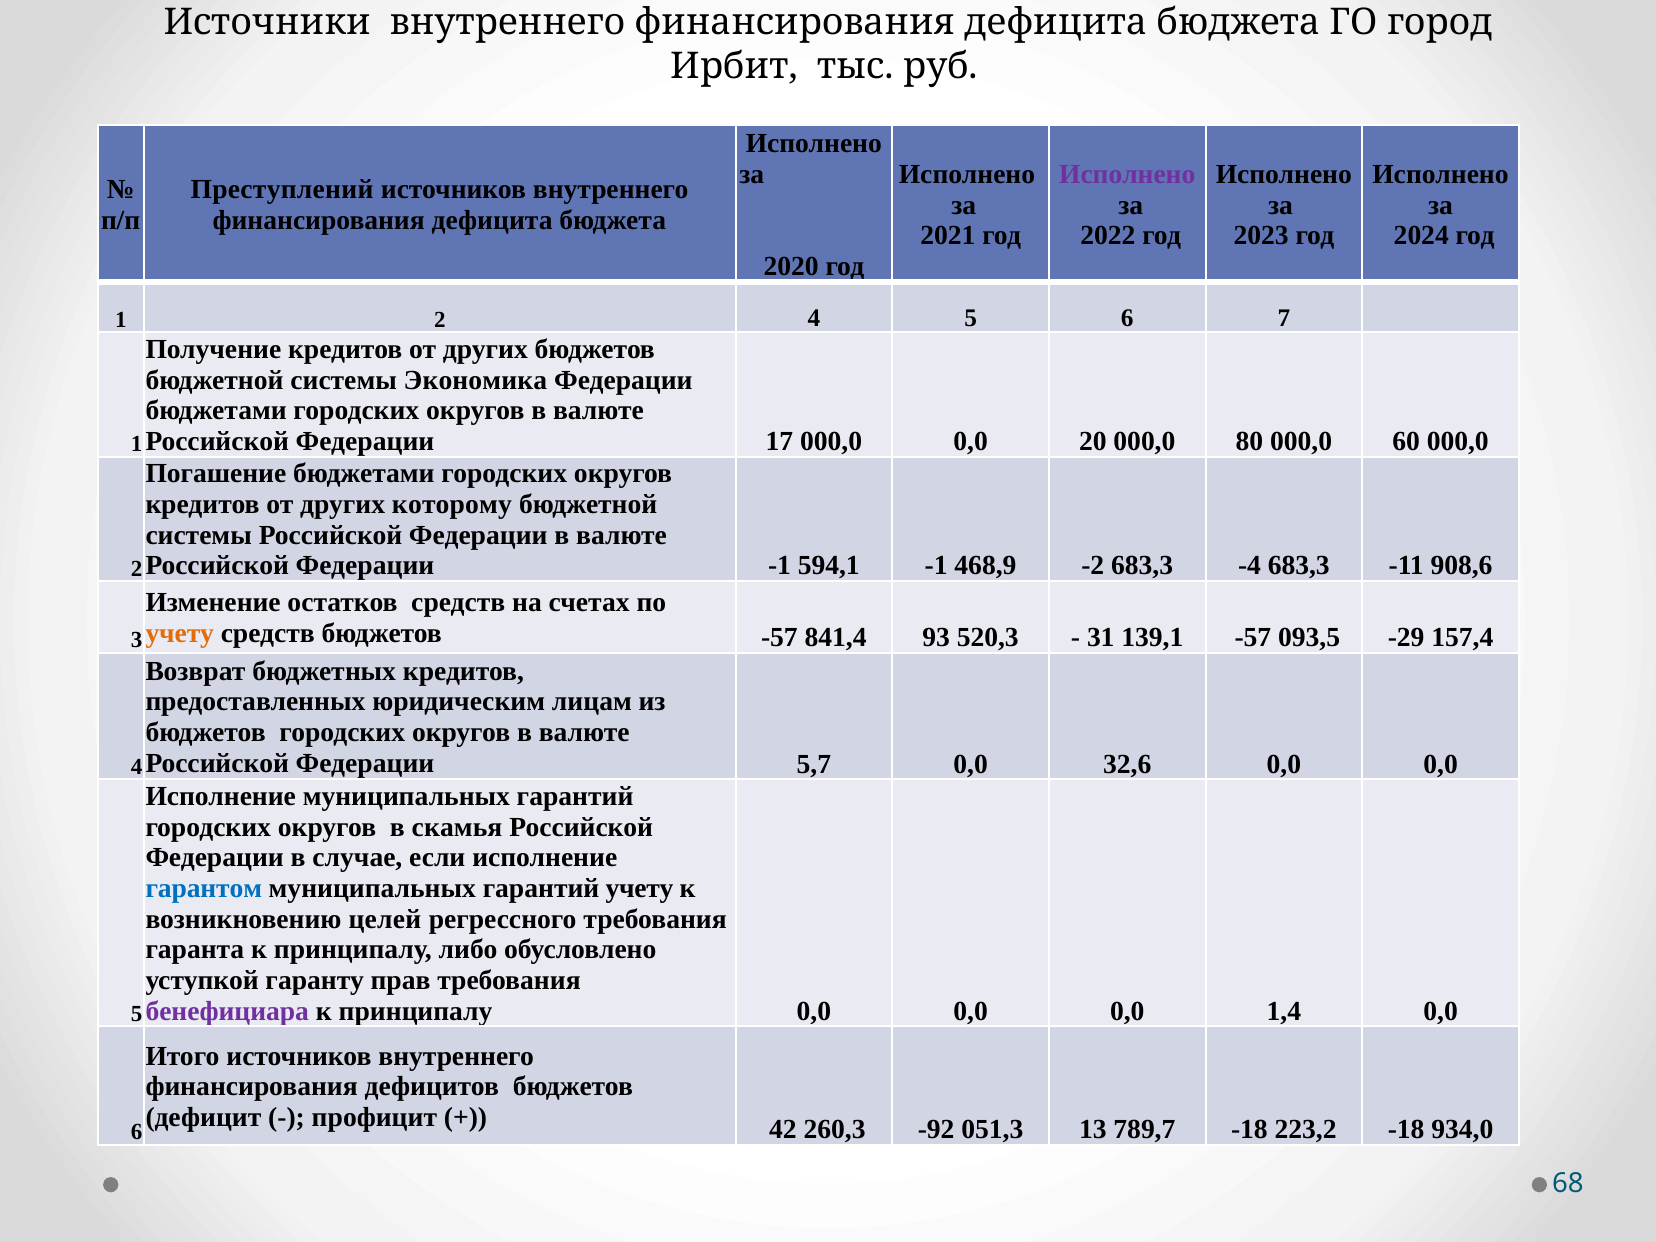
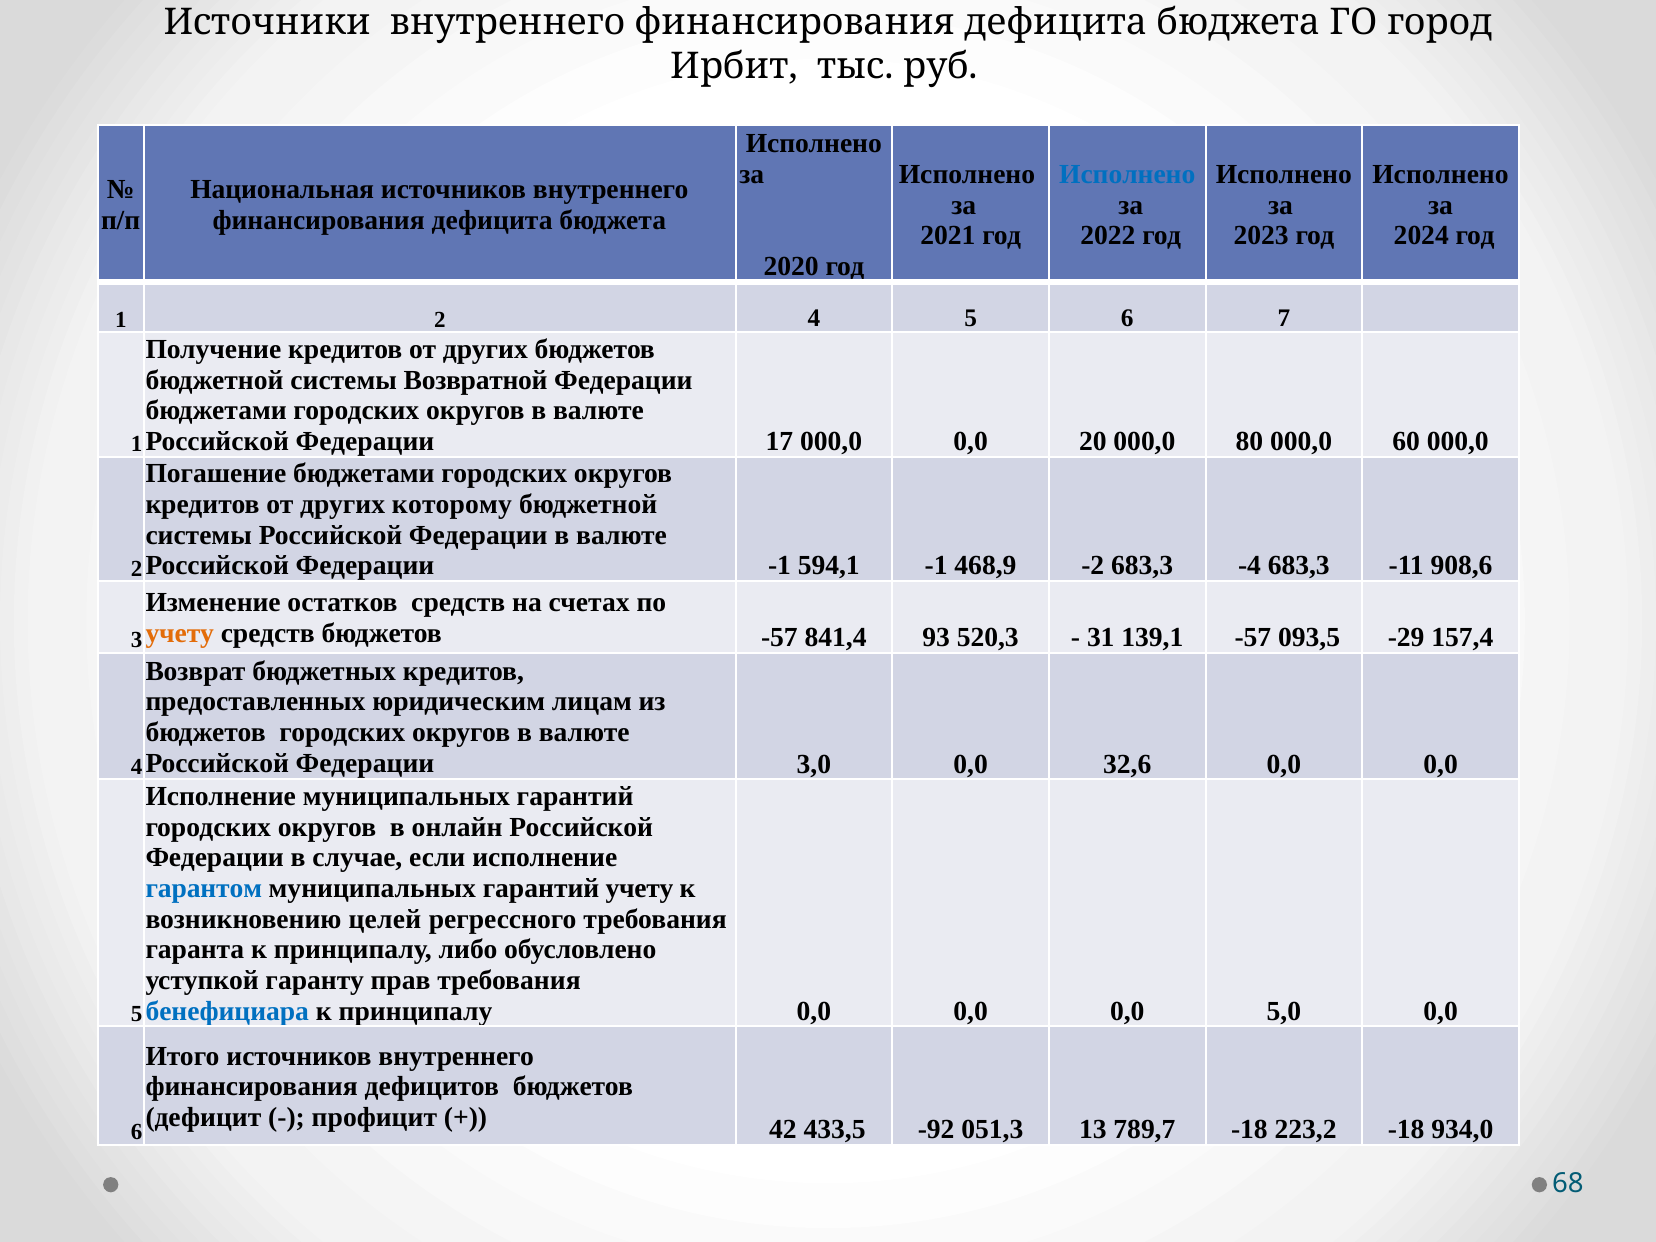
Исполнено at (1127, 174) colour: purple -> blue
Преступлений: Преступлений -> Национальная
Экономика: Экономика -> Возвратной
5,7: 5,7 -> 3,0
скамья: скамья -> онлайн
бенефициара colour: purple -> blue
1,4: 1,4 -> 5,0
260,3: 260,3 -> 433,5
